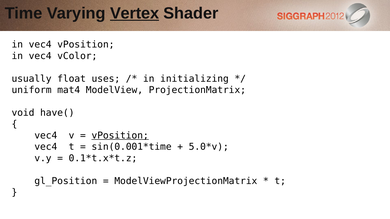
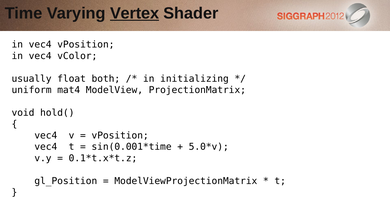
uses: uses -> both
have(: have( -> hold(
vPosition at (120, 136) underline: present -> none
